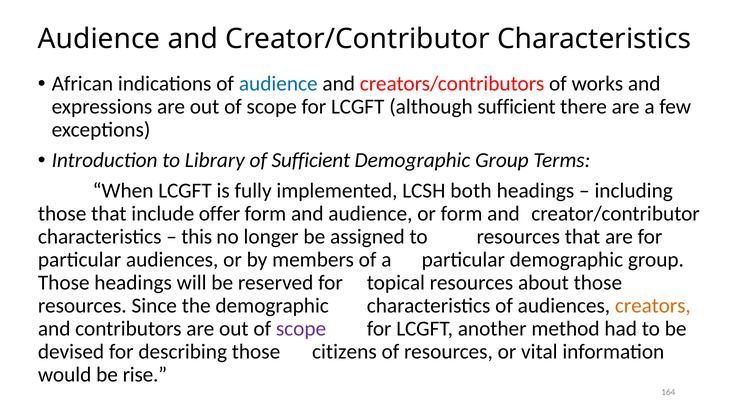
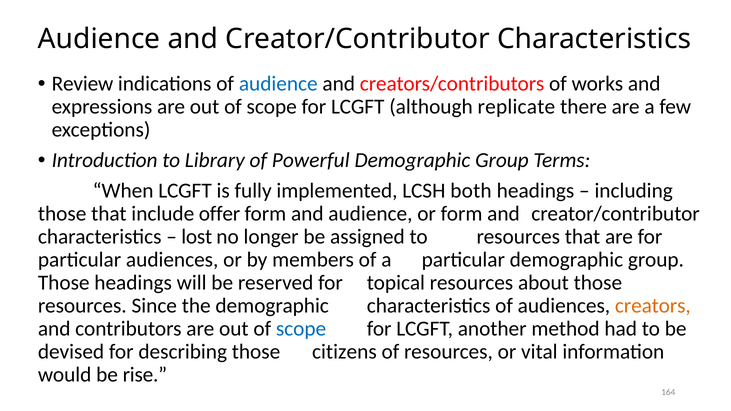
African: African -> Review
although sufficient: sufficient -> replicate
of Sufficient: Sufficient -> Powerful
this: this -> lost
scope at (301, 329) colour: purple -> blue
